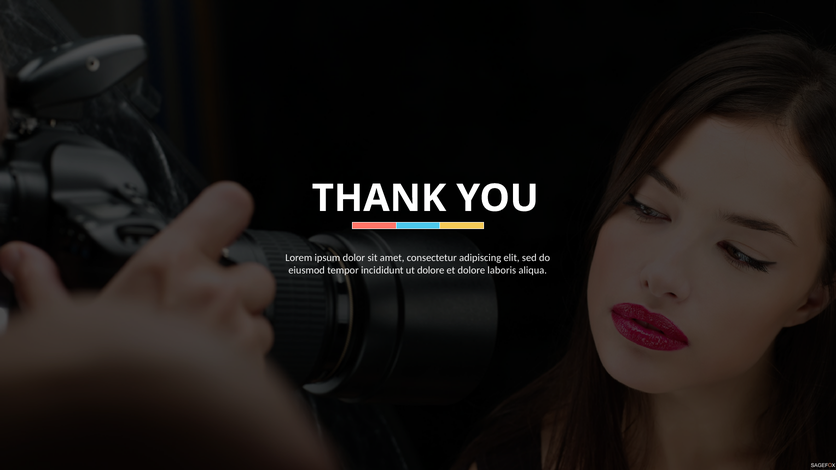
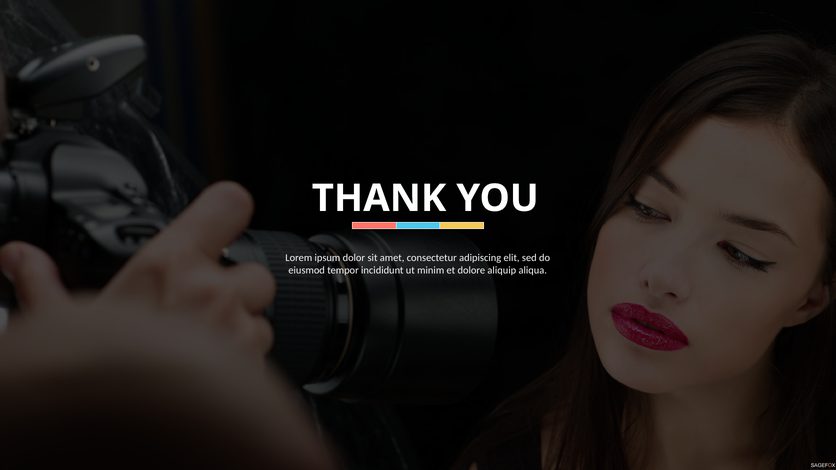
ut dolore: dolore -> minim
laboris: laboris -> aliquip
